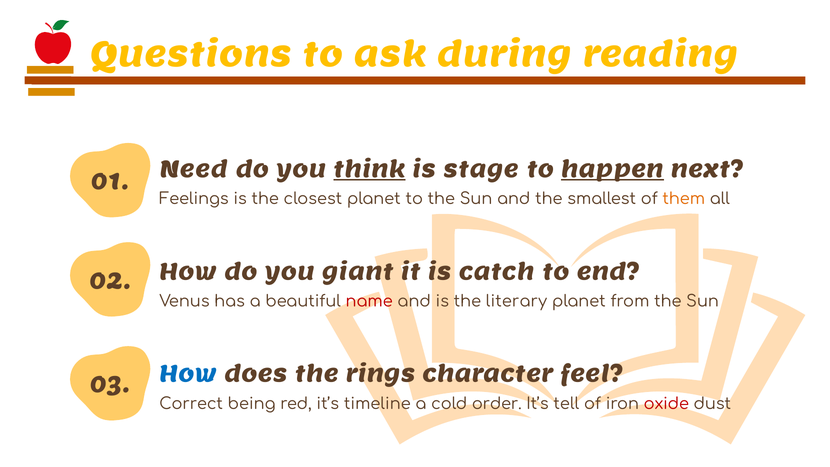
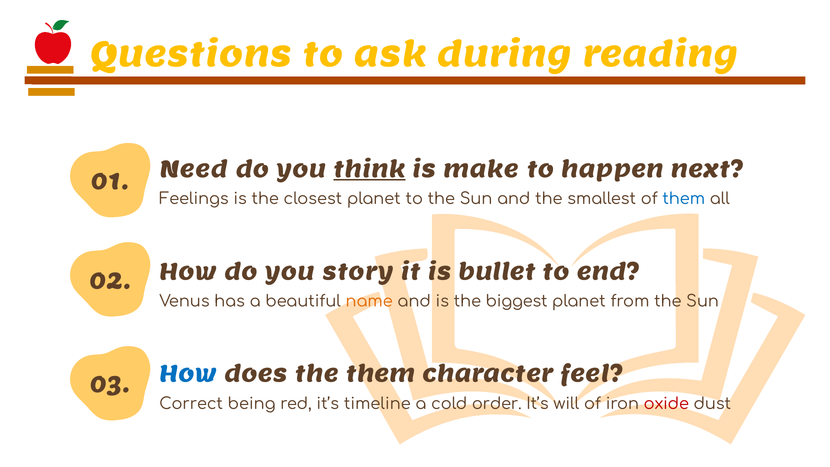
stage: stage -> make
happen underline: present -> none
them at (684, 199) colour: orange -> blue
giant: giant -> story
catch: catch -> bullet
name colour: red -> orange
literary: literary -> biggest
the rings: rings -> them
tell: tell -> will
